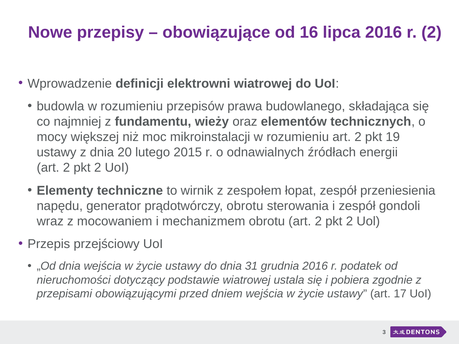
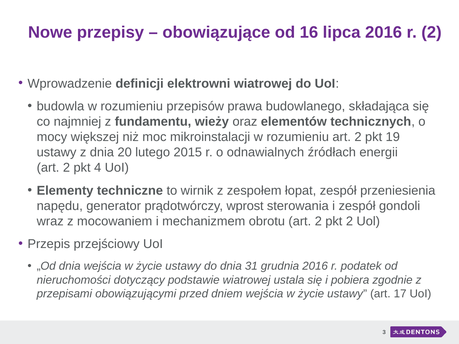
2 at (98, 168): 2 -> 4
prądotwórczy obrotu: obrotu -> wprost
